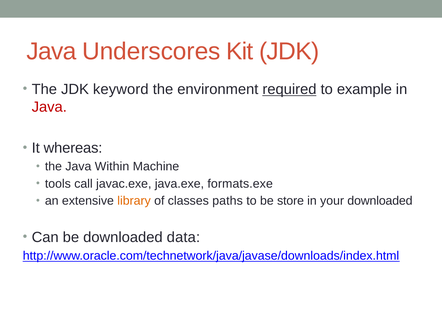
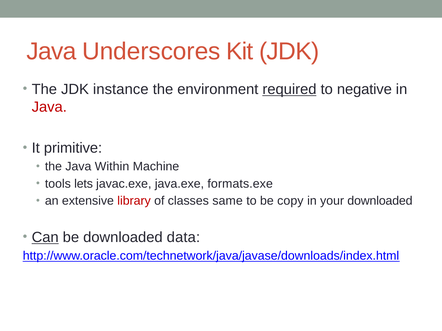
keyword: keyword -> instance
example: example -> negative
whereas: whereas -> primitive
call: call -> lets
library colour: orange -> red
paths: paths -> same
store: store -> copy
Can underline: none -> present
